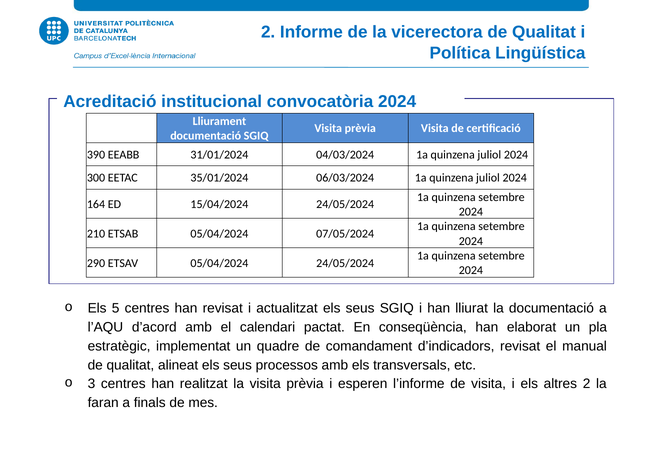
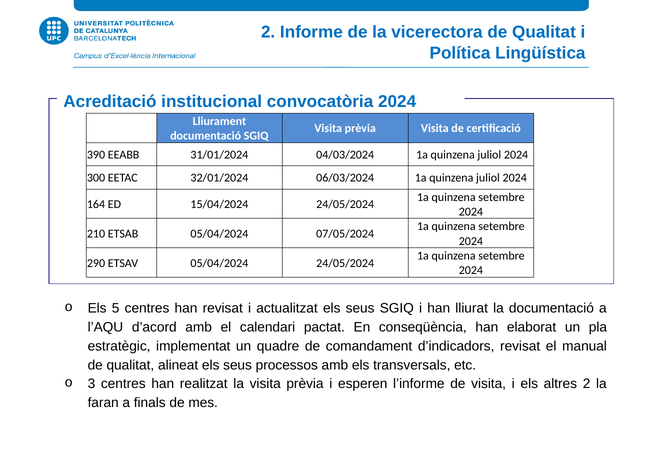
35/01/2024: 35/01/2024 -> 32/01/2024
